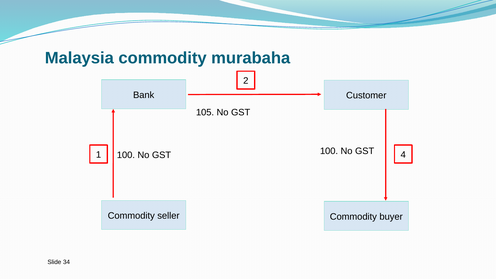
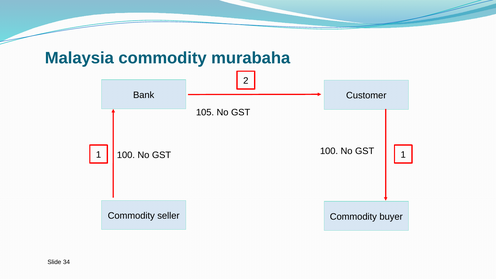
1 4: 4 -> 1
